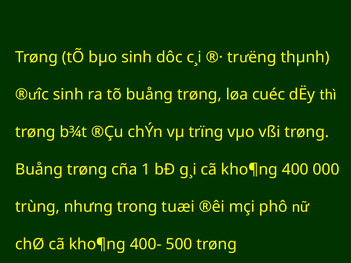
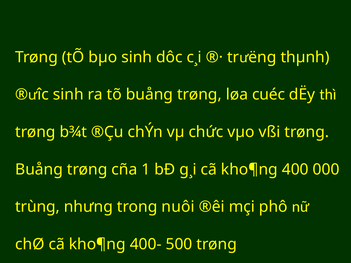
trïng: trïng -> chức
tuæi: tuæi -> nuôi
